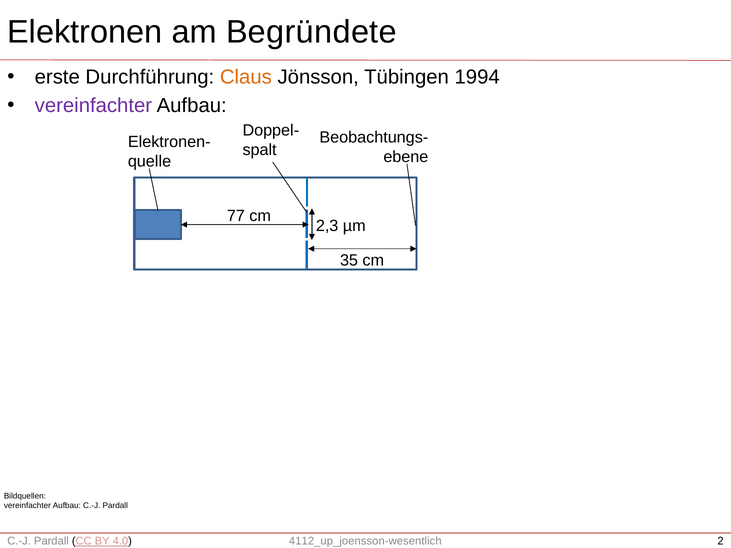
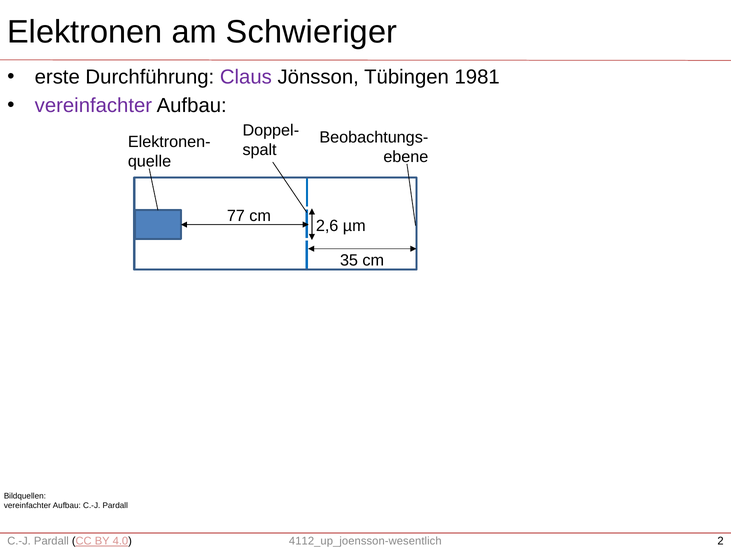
Begründete: Begründete -> Schwieriger
Claus colour: orange -> purple
1994: 1994 -> 1981
2,3: 2,3 -> 2,6
